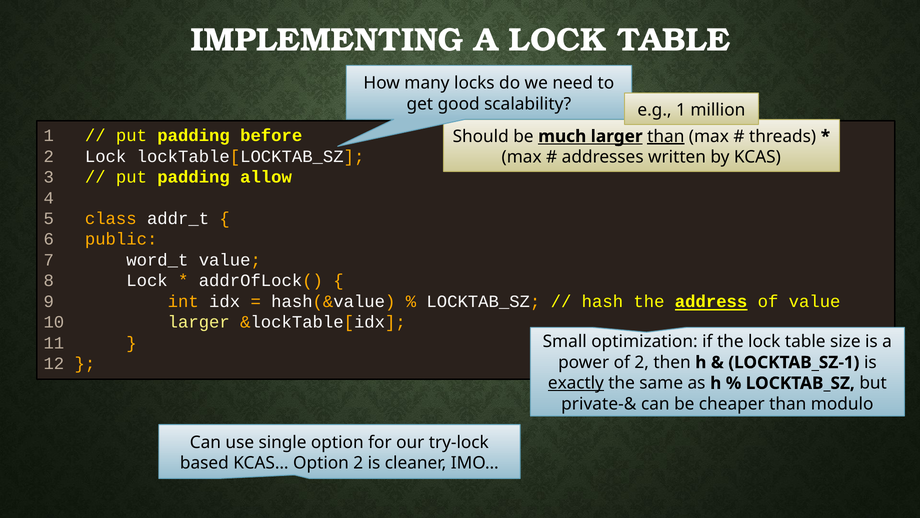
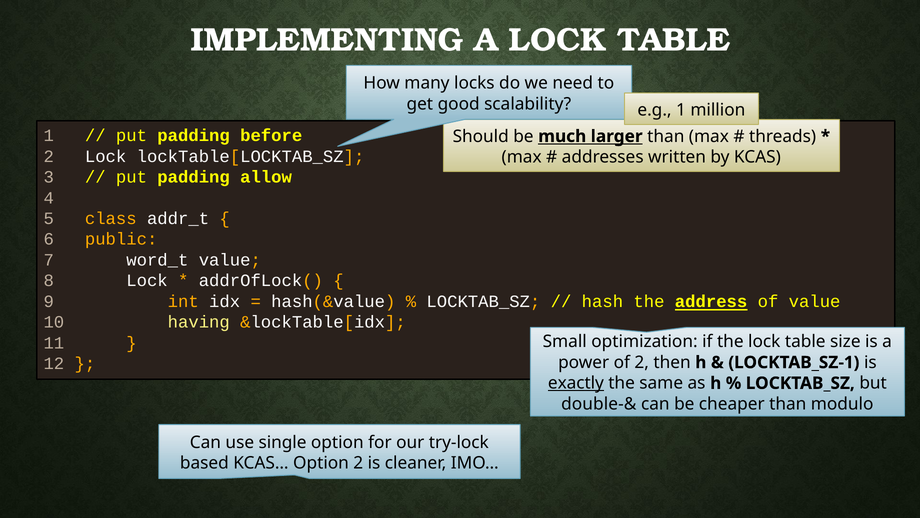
than at (666, 136) underline: present -> none
10 larger: larger -> having
private-&: private-& -> double-&
